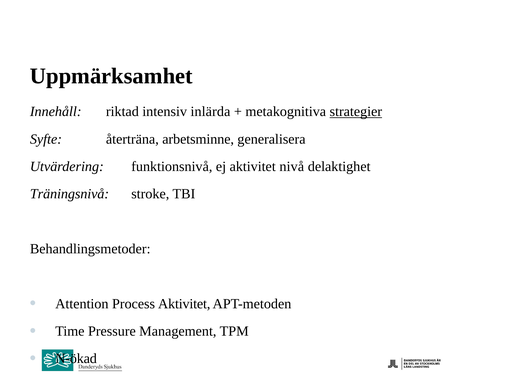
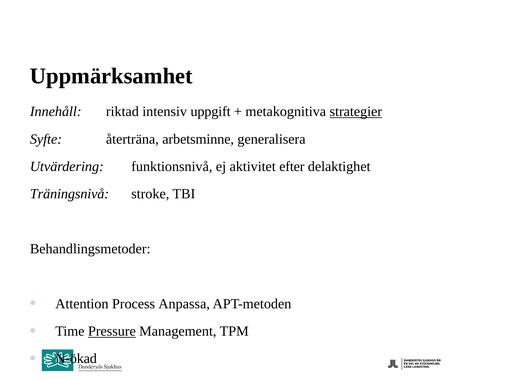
inlärda: inlärda -> uppgift
nivå: nivå -> efter
Process Aktivitet: Aktivitet -> Anpassa
Pressure underline: none -> present
